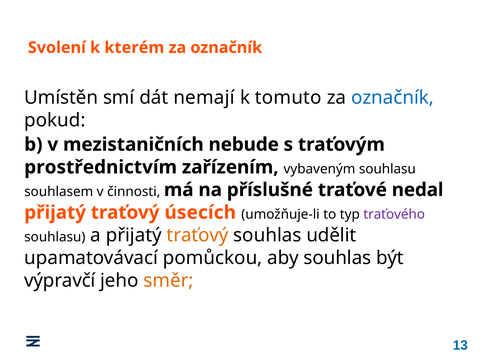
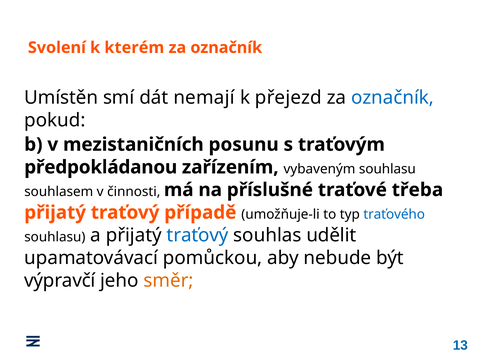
tomuto: tomuto -> přejezd
nebude: nebude -> posunu
prostřednictvím: prostřednictvím -> předpokládanou
nedal: nedal -> třeba
úsecích: úsecích -> případě
traťového colour: purple -> blue
traťový at (198, 235) colour: orange -> blue
aby souhlas: souhlas -> nebude
